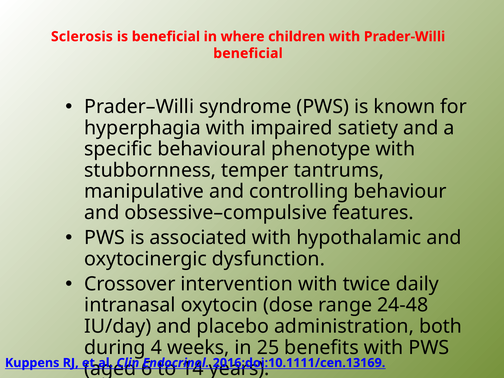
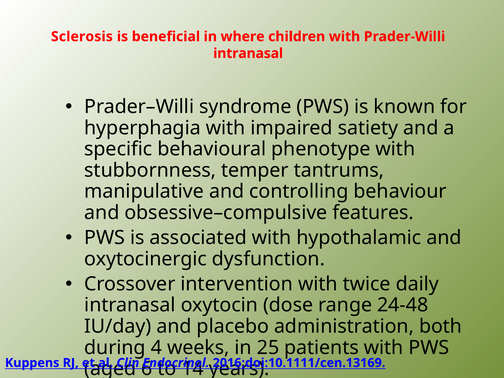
beneficial at (248, 53): beneficial -> intranasal
benefits: benefits -> patients
